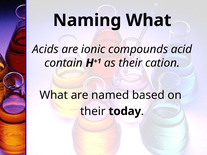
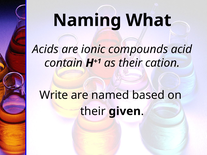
What at (54, 95): What -> Write
today: today -> given
